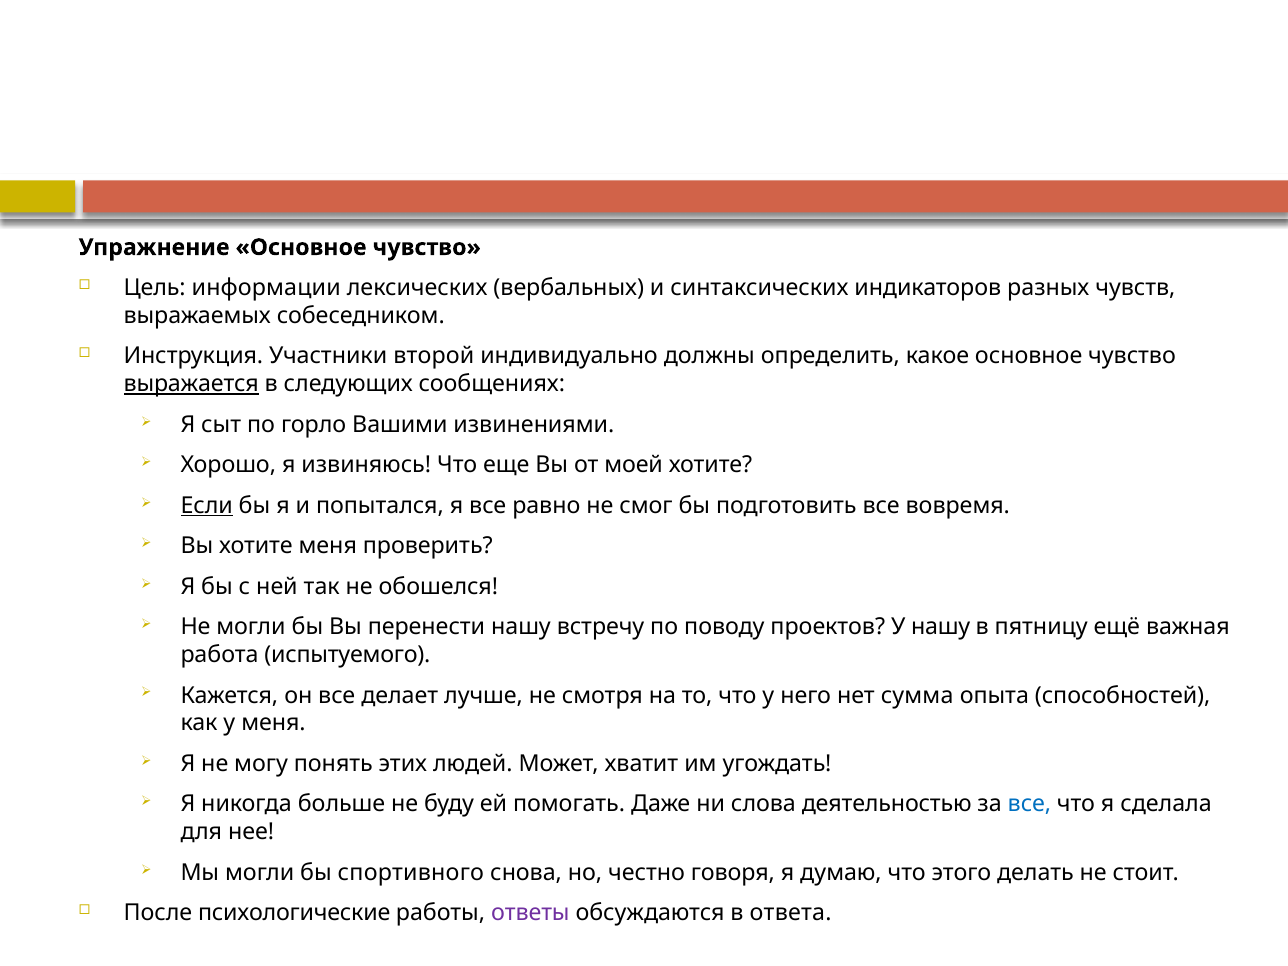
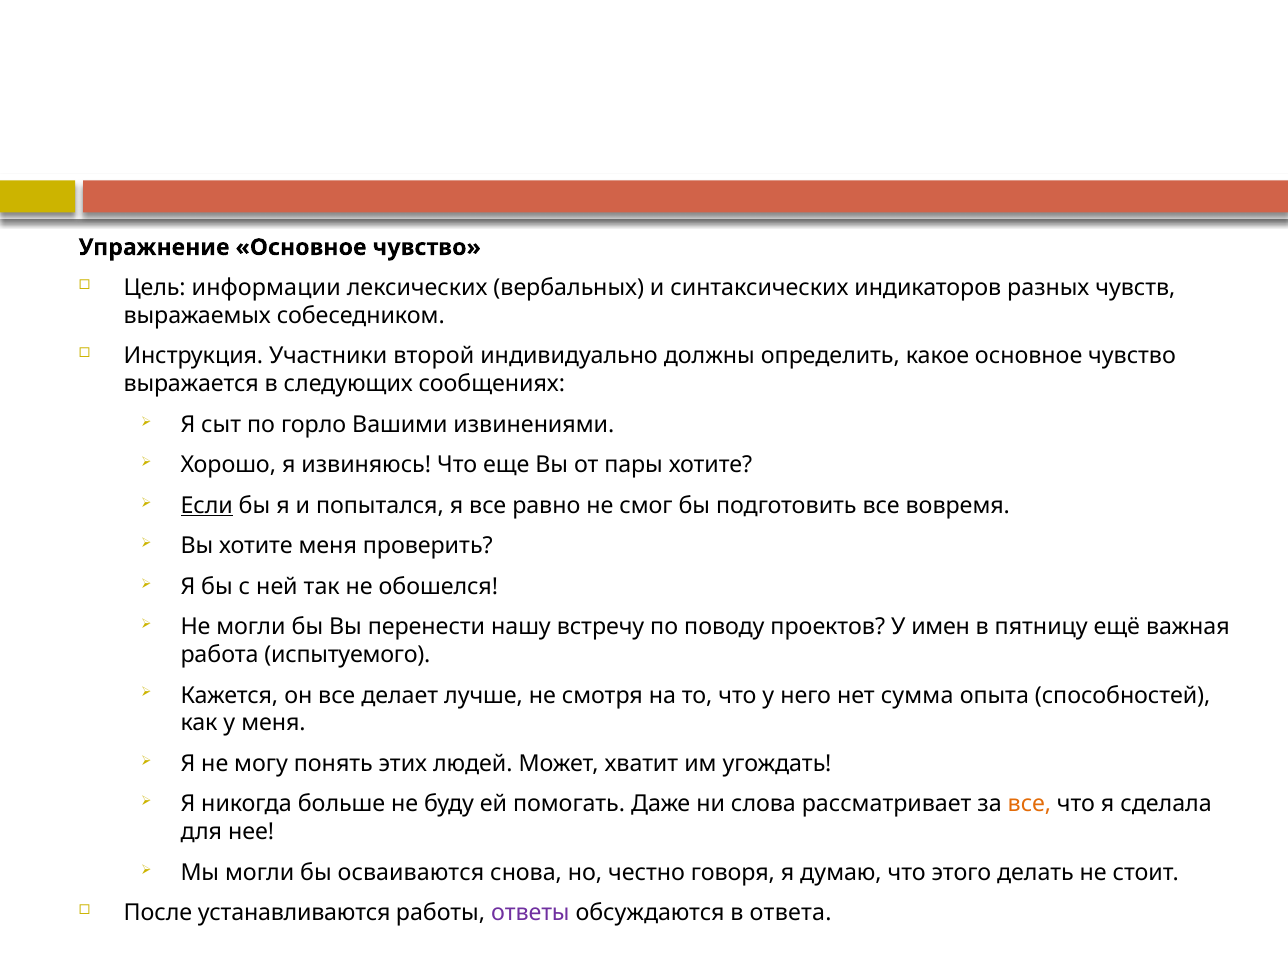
выражается underline: present -> none
моей: моей -> пары
У нашу: нашу -> имен
деятельностью: деятельностью -> рассматривает
все at (1029, 804) colour: blue -> orange
спортивного: спортивного -> осваиваются
психологические: психологические -> устанавливаются
